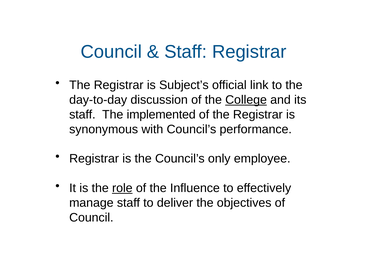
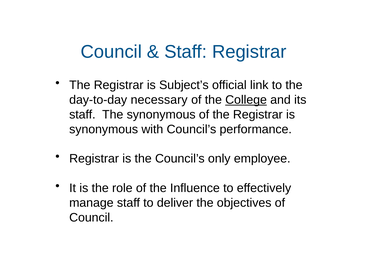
discussion: discussion -> necessary
The implemented: implemented -> synonymous
role underline: present -> none
